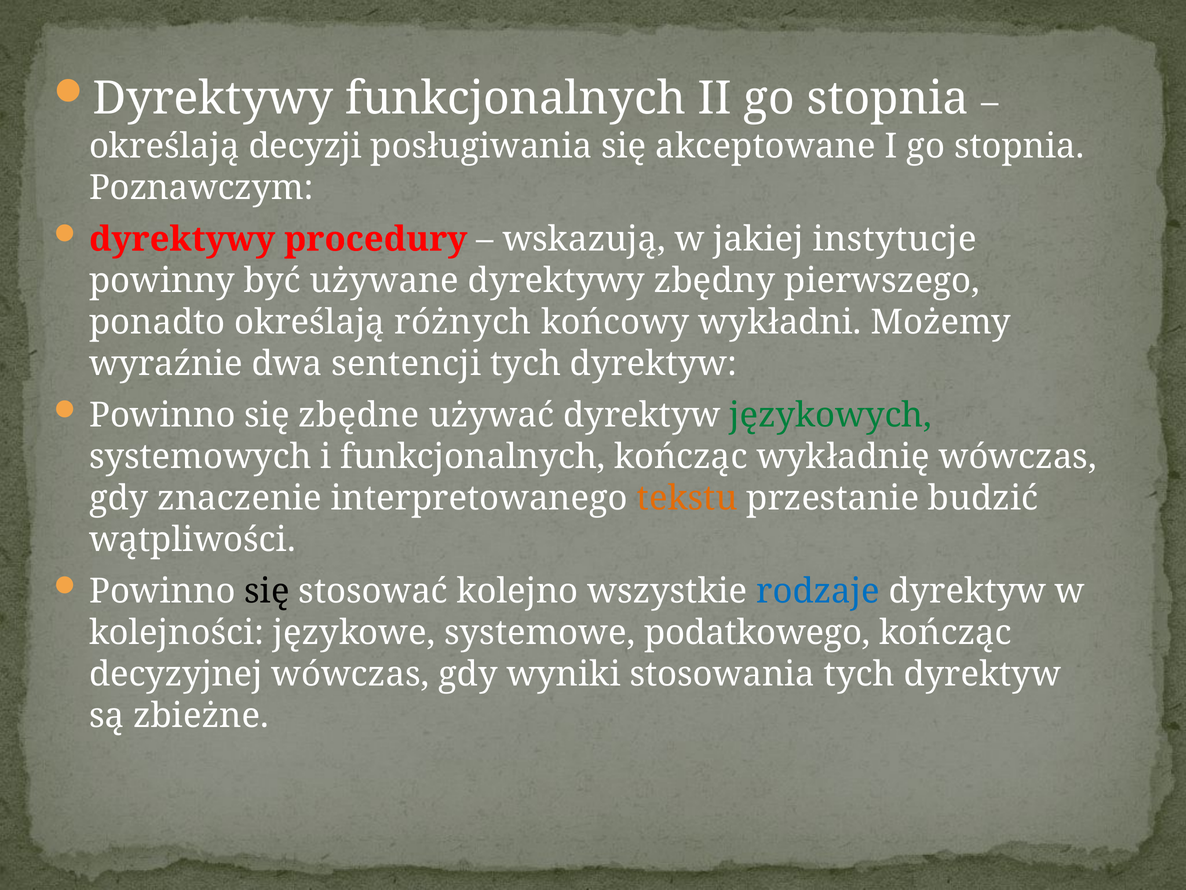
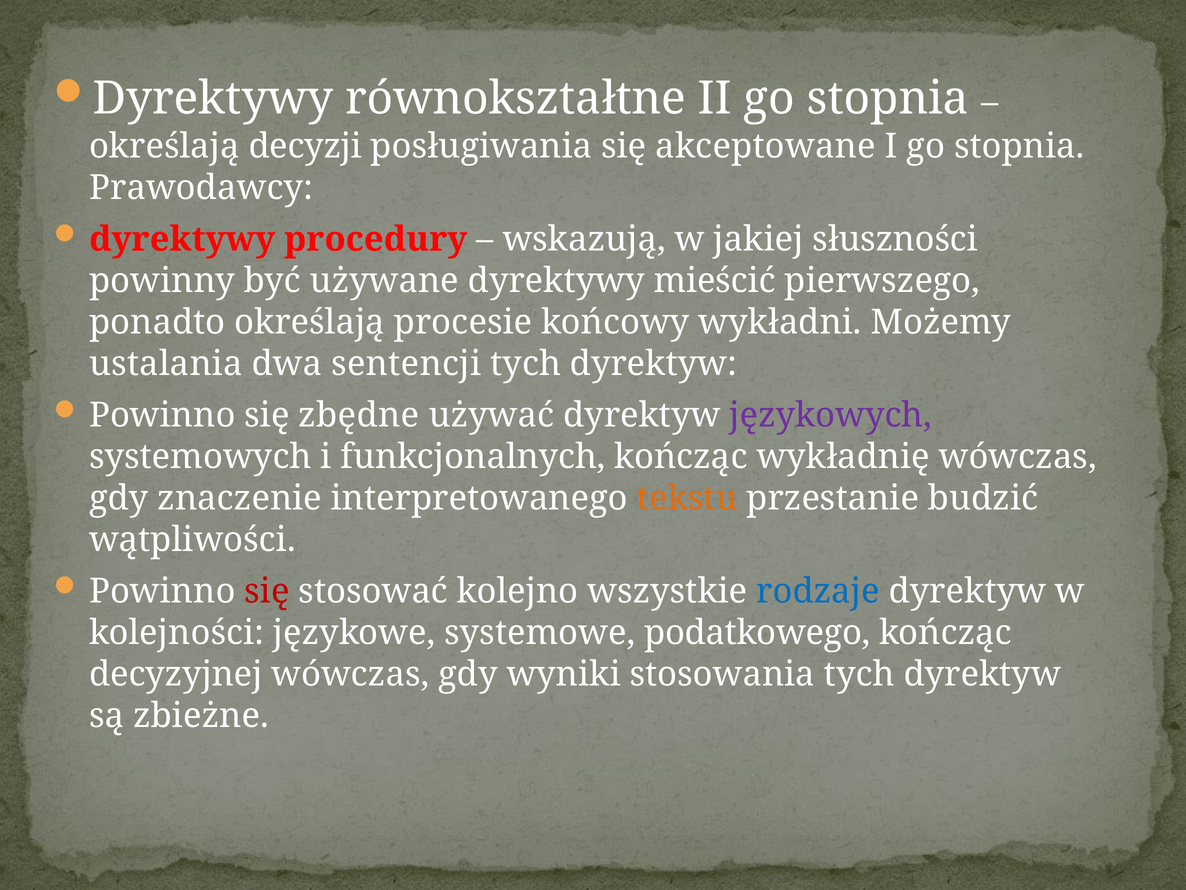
Dyrektywy funkcjonalnych: funkcjonalnych -> równokształtne
Poznawczym: Poznawczym -> Prawodawcy
instytucje: instytucje -> słuszności
zbędny: zbędny -> mieścić
różnych: różnych -> procesie
wyraźnie: wyraźnie -> ustalania
językowych colour: green -> purple
się at (267, 591) colour: black -> red
